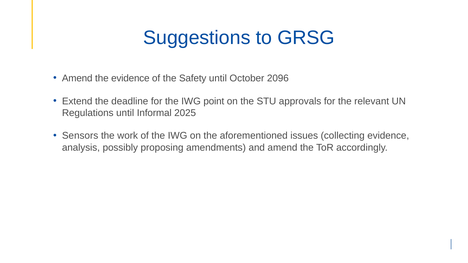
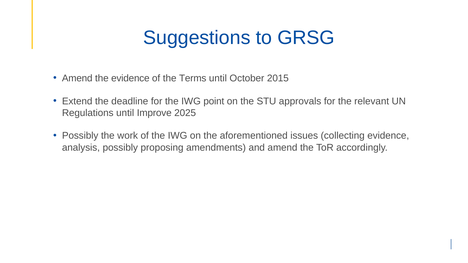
Safety: Safety -> Terms
2096: 2096 -> 2015
Informal: Informal -> Improve
Sensors at (80, 136): Sensors -> Possibly
